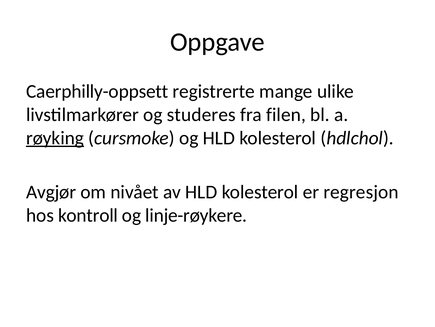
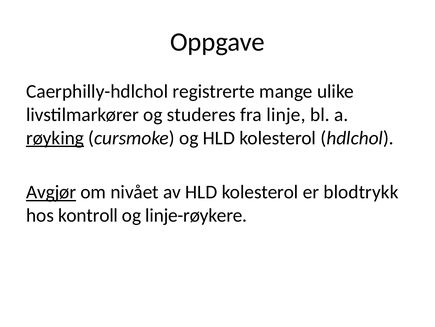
Caerphilly-oppsett: Caerphilly-oppsett -> Caerphilly-hdlchol
filen: filen -> linje
Avgjør underline: none -> present
regresjon: regresjon -> blodtrykk
